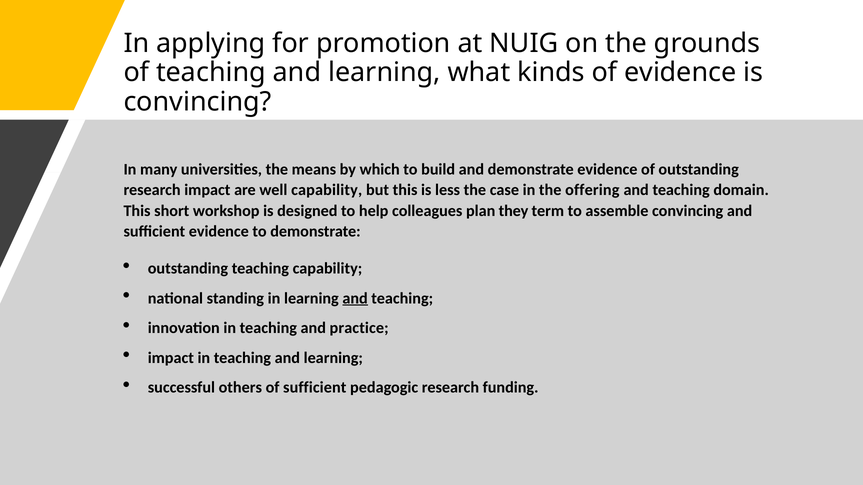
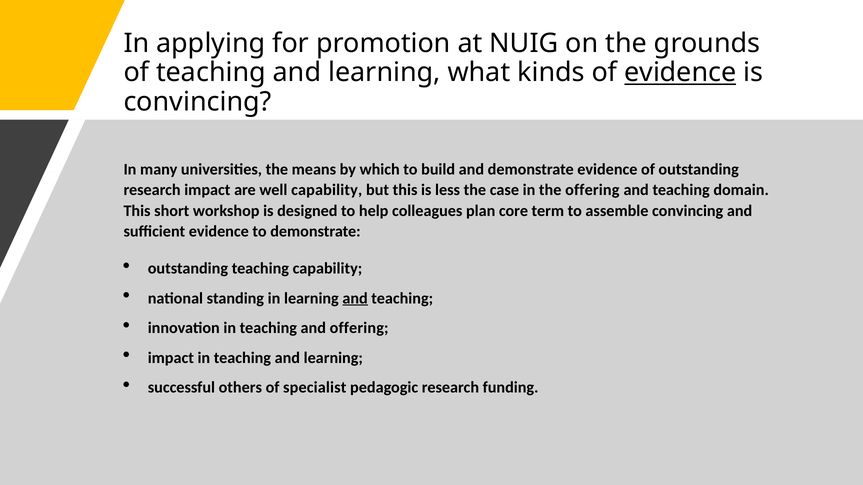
evidence at (680, 73) underline: none -> present
they: they -> core
and practice: practice -> offering
of sufficient: sufficient -> specialist
